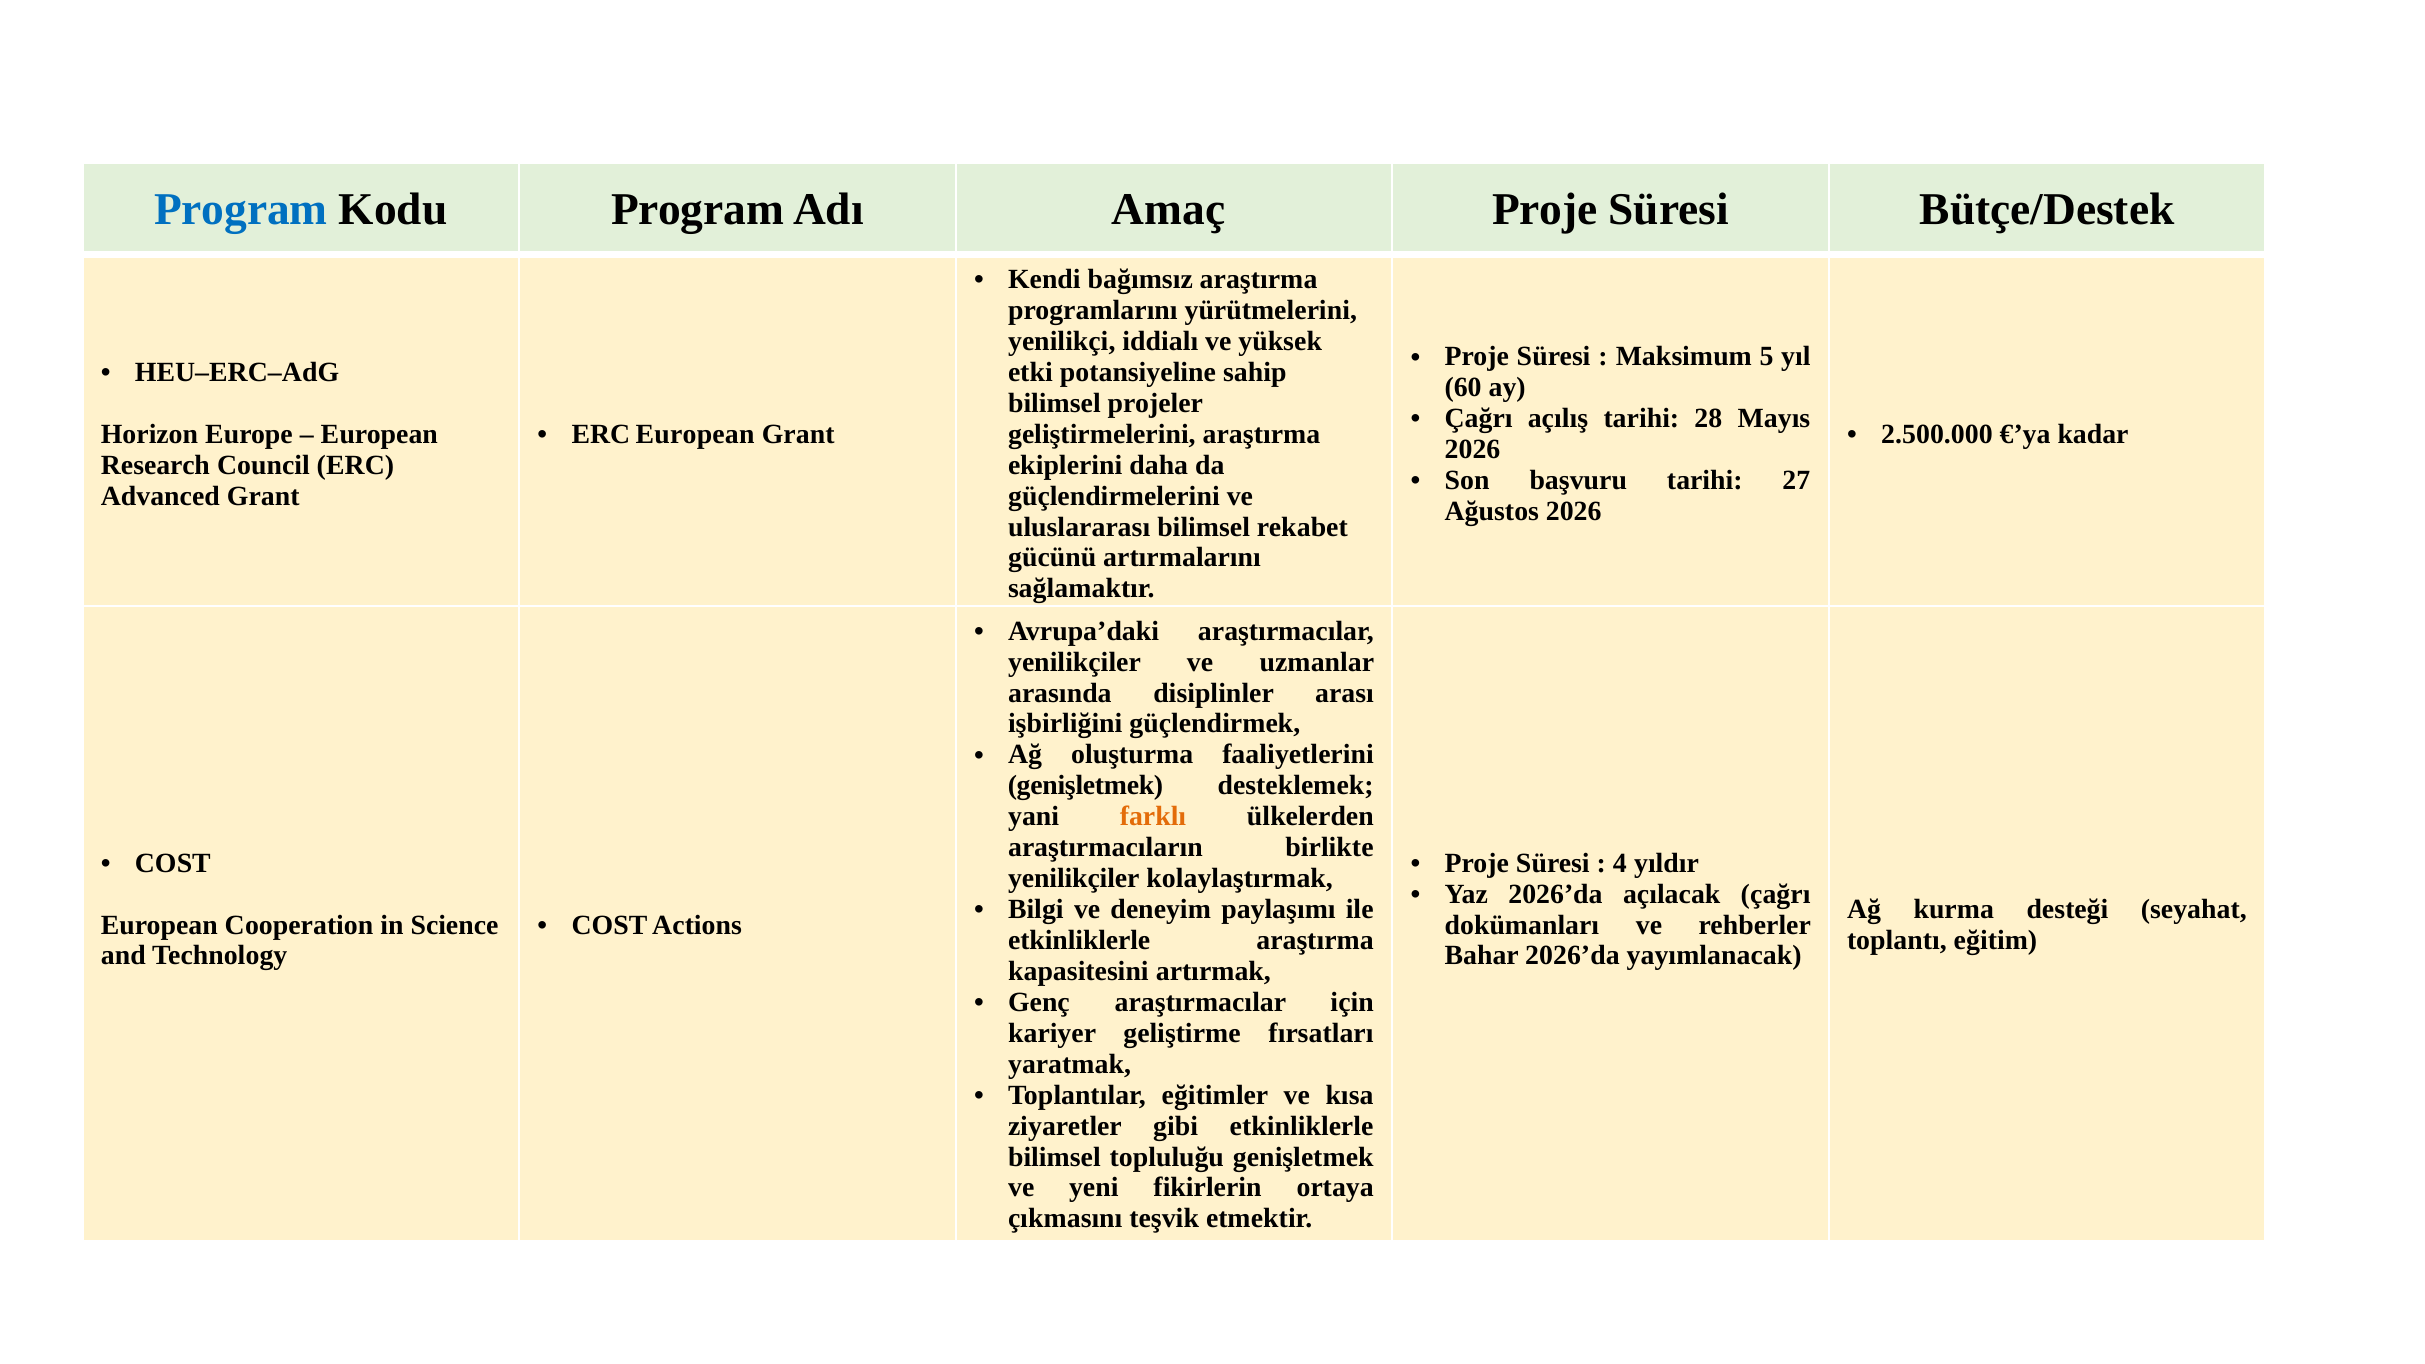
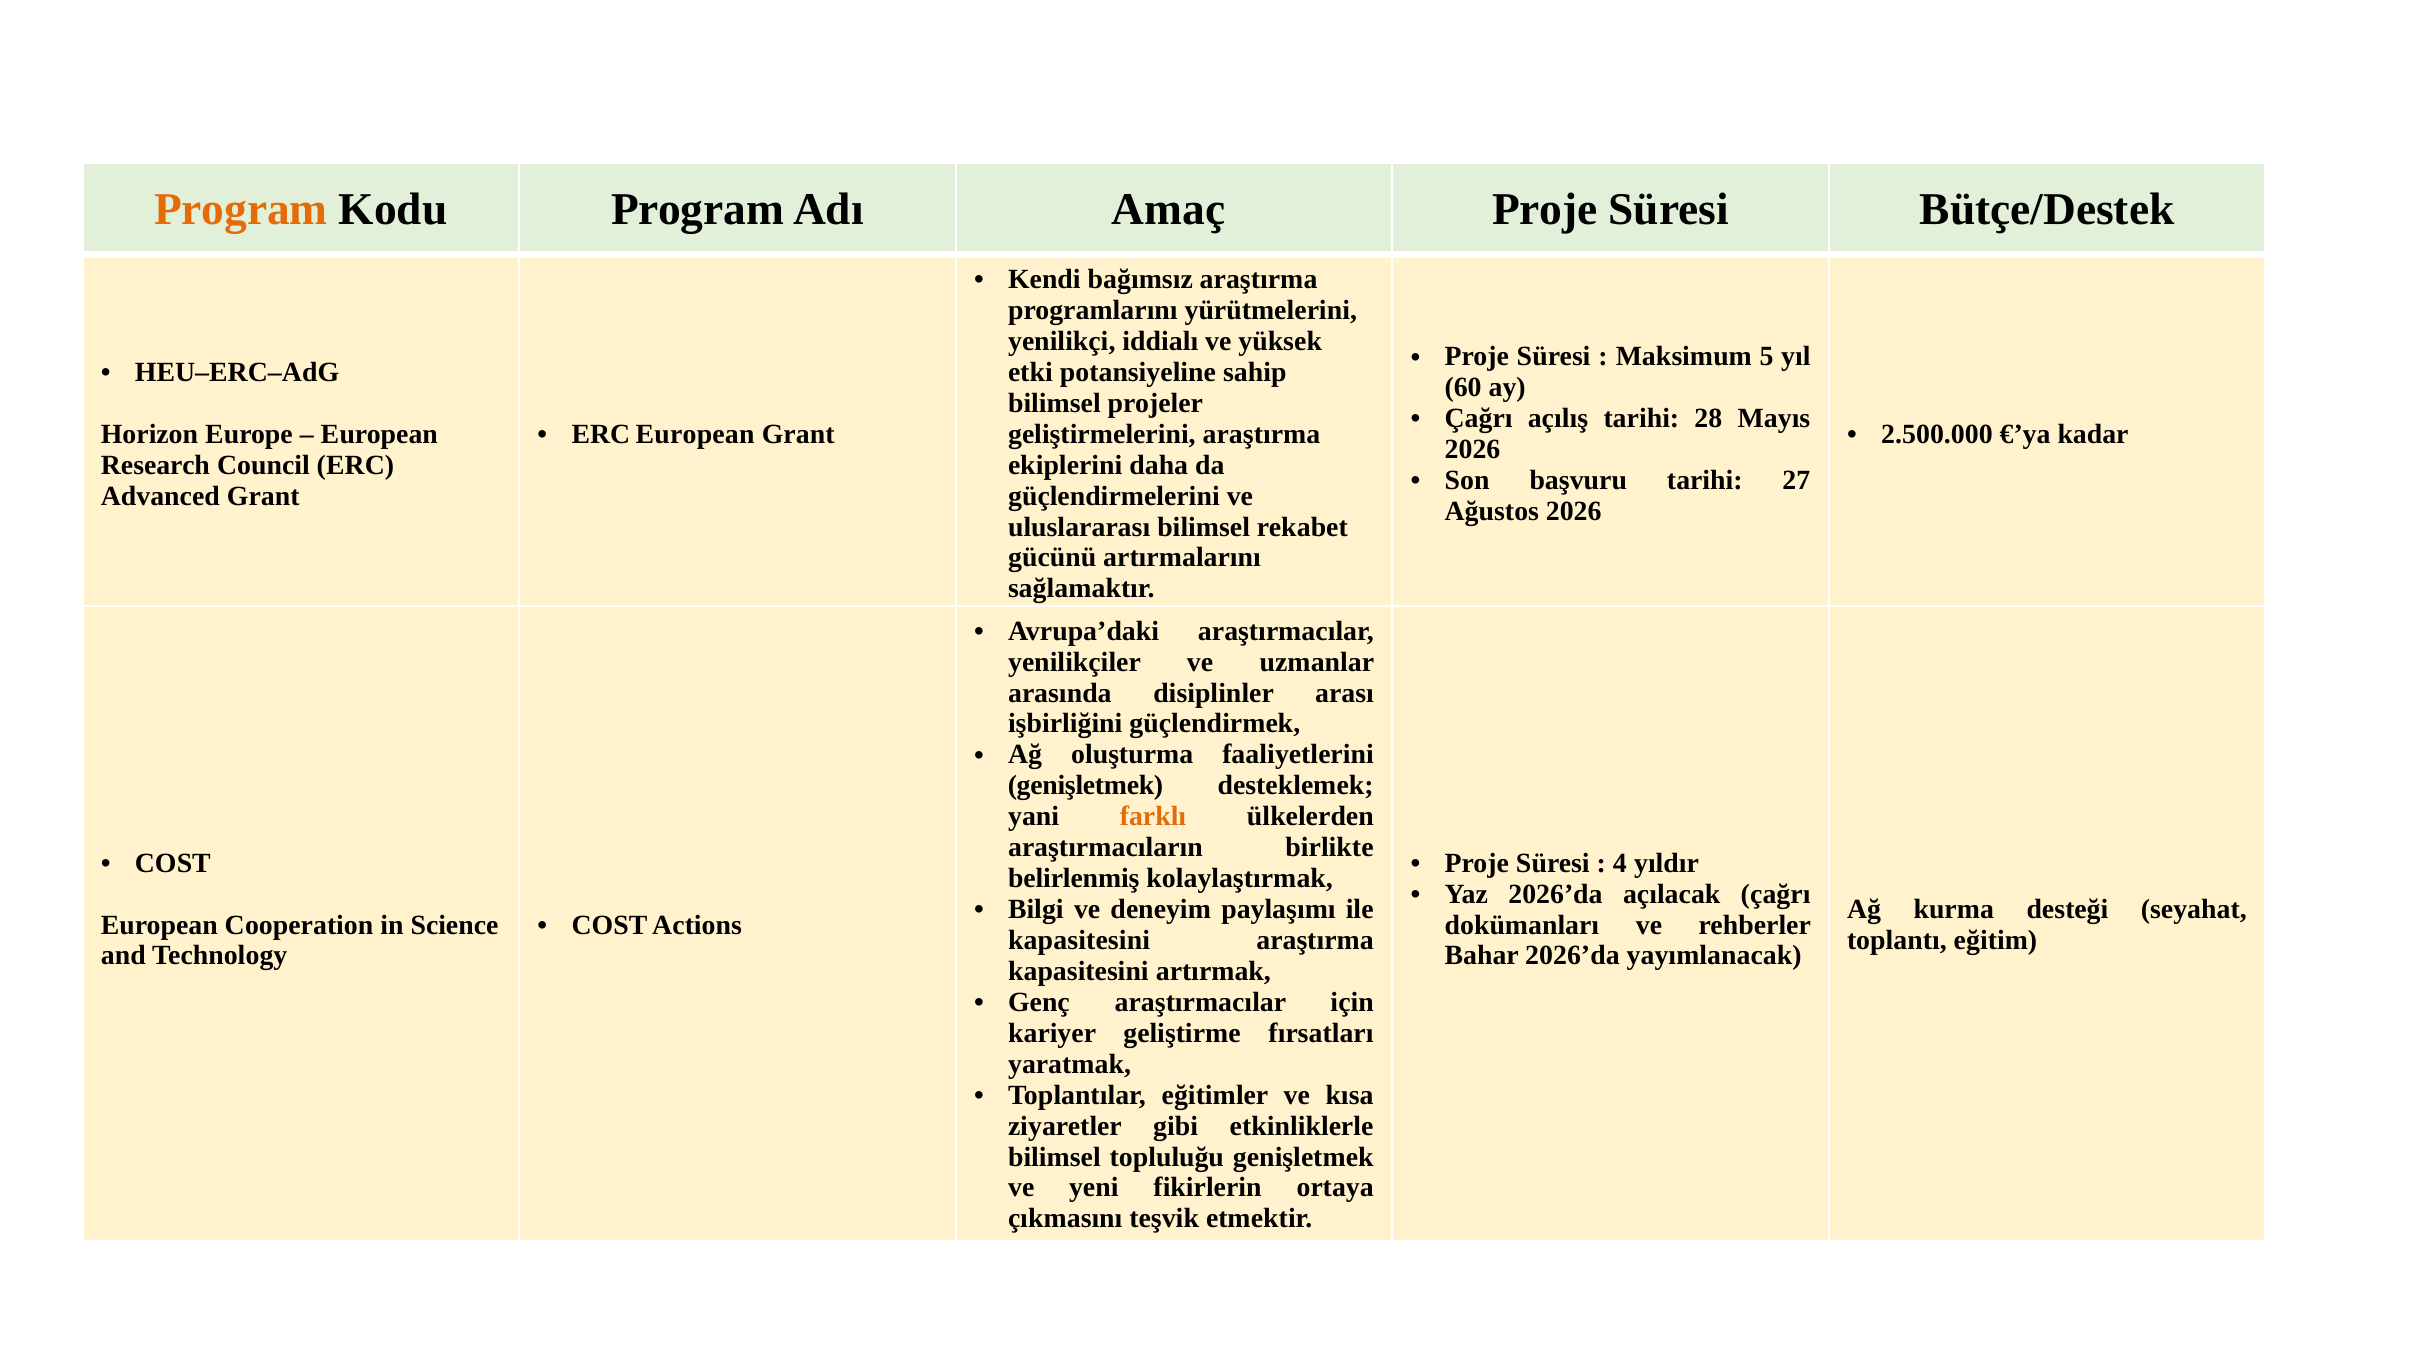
Program at (241, 209) colour: blue -> orange
yenilikçiler at (1074, 879): yenilikçiler -> belirlenmiş
etkinliklerle at (1079, 940): etkinliklerle -> kapasitesini
